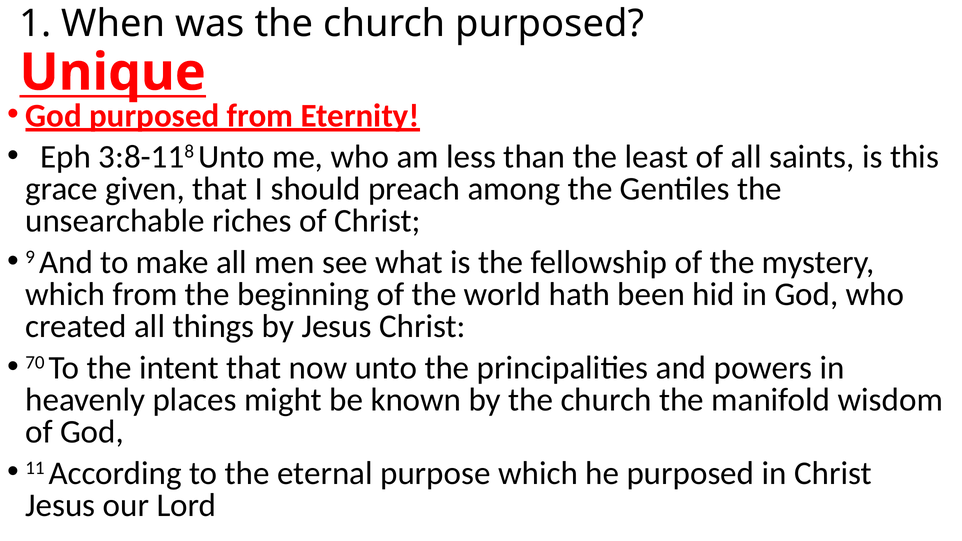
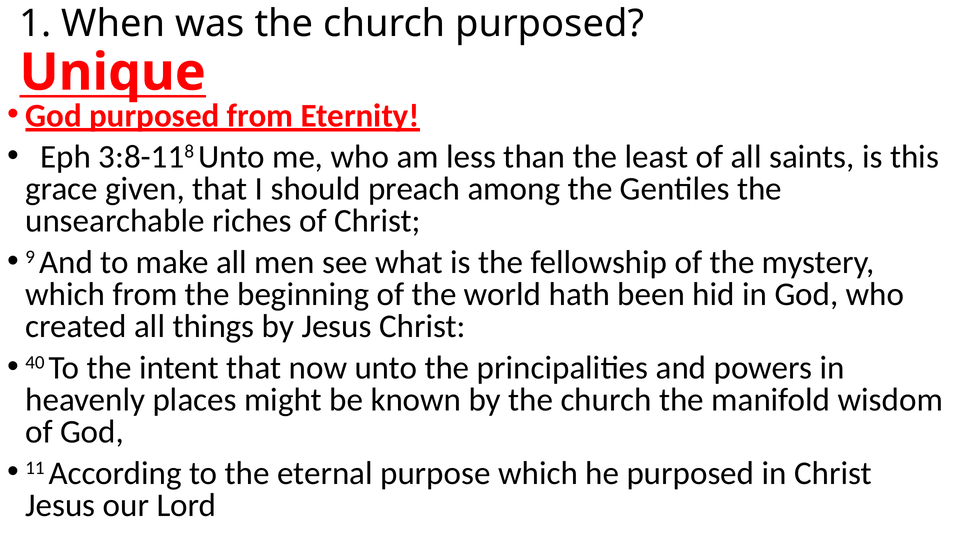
70: 70 -> 40
